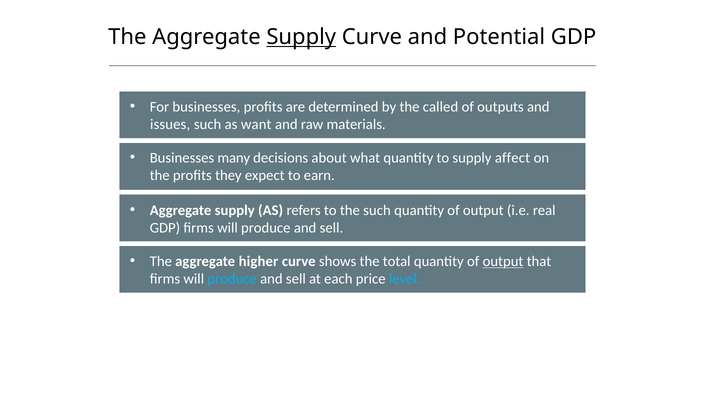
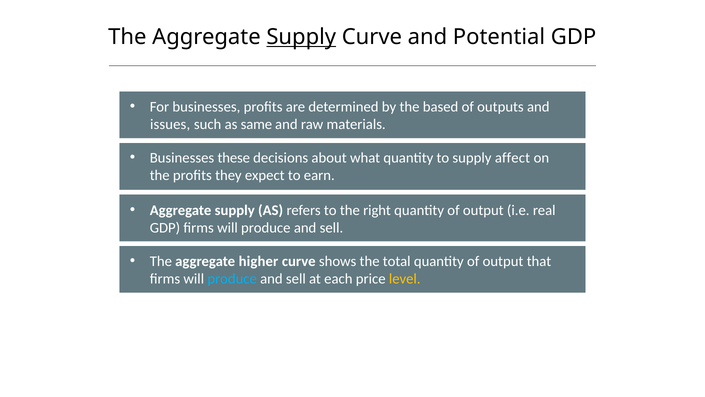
called: called -> based
want: want -> same
many: many -> these
the such: such -> right
output at (503, 261) underline: present -> none
level colour: light blue -> yellow
